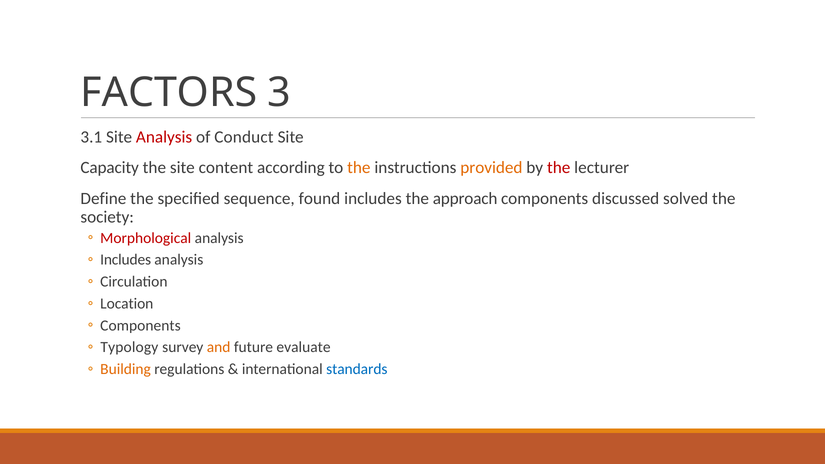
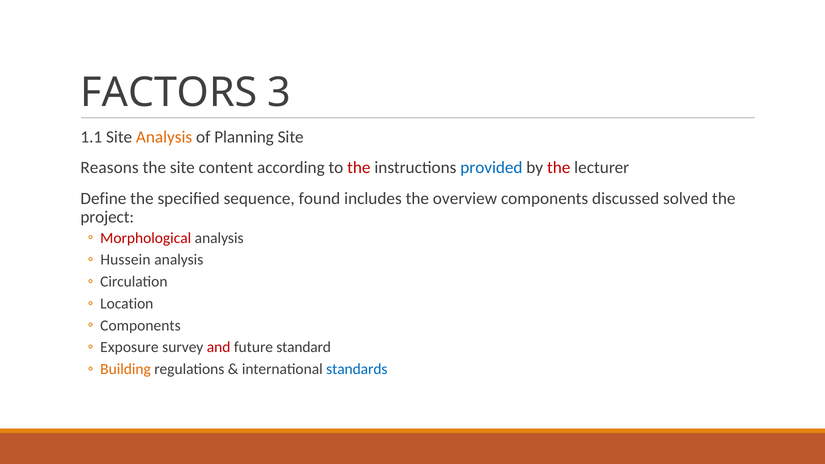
3.1: 3.1 -> 1.1
Analysis at (164, 137) colour: red -> orange
Conduct: Conduct -> Planning
Capacity: Capacity -> Reasons
the at (359, 168) colour: orange -> red
provided colour: orange -> blue
approach: approach -> overview
society: society -> project
Includes at (126, 260): Includes -> Hussein
Typology: Typology -> Exposure
and colour: orange -> red
evaluate: evaluate -> standard
